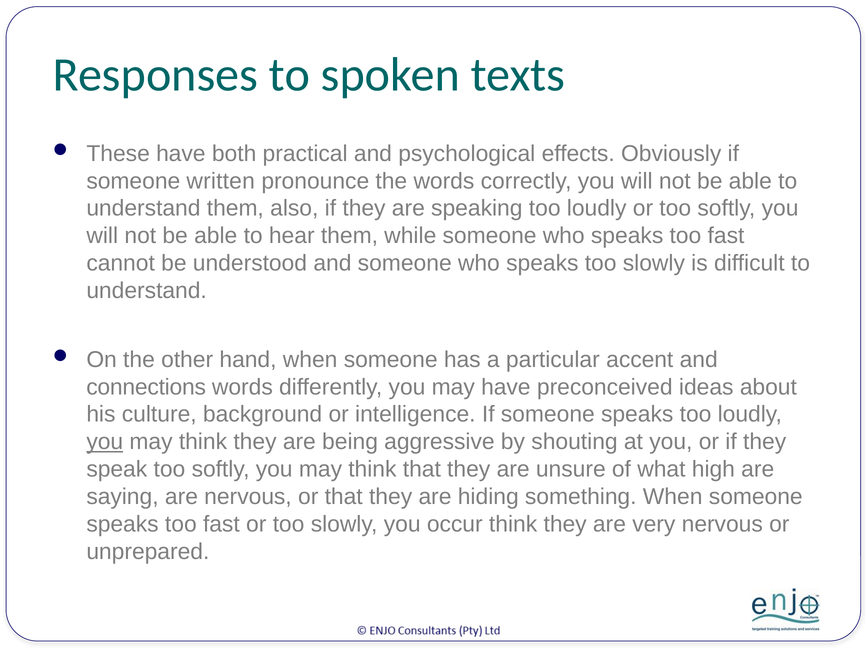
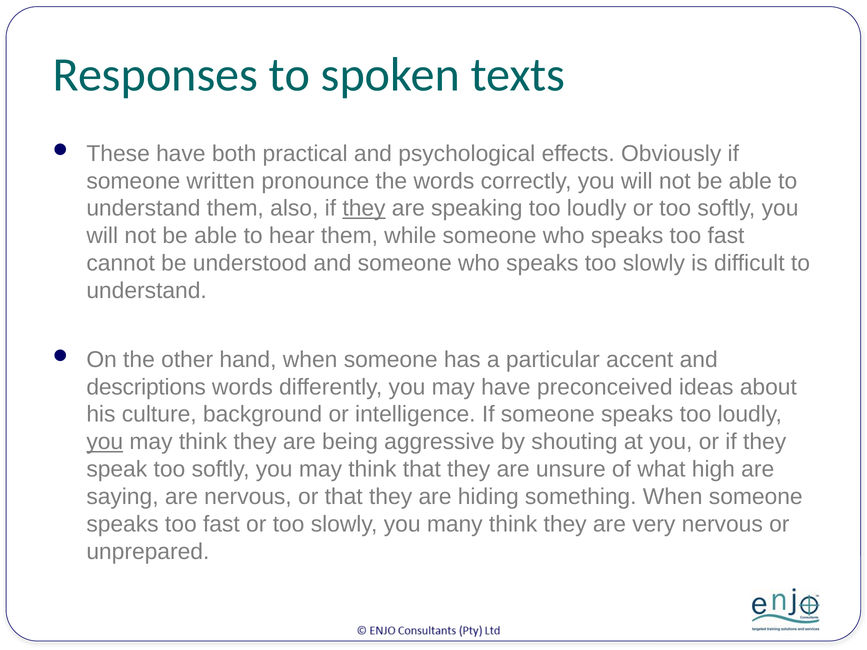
they at (364, 208) underline: none -> present
connections: connections -> descriptions
occur: occur -> many
